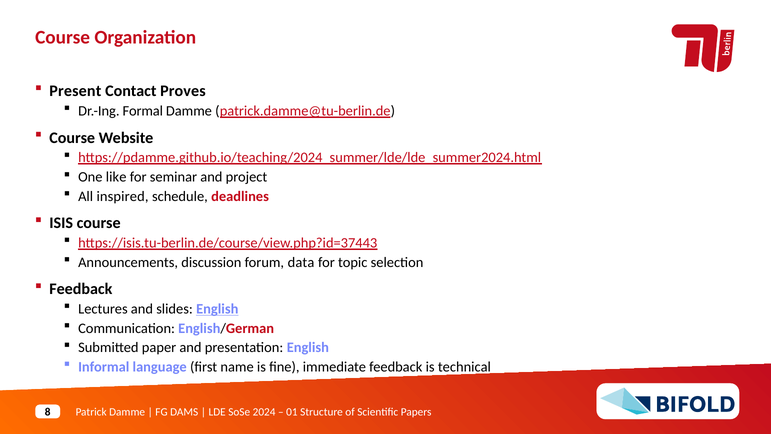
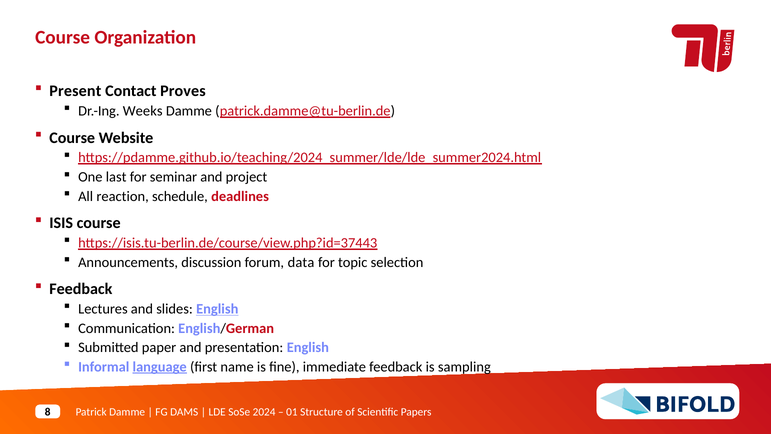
Formal: Formal -> Weeks
like: like -> last
inspired: inspired -> reaction
language underline: none -> present
technical: technical -> sampling
